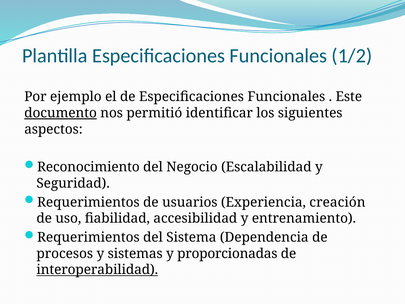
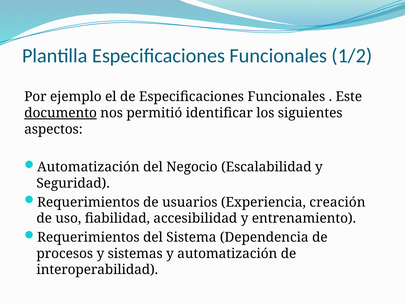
Reconocimiento at (88, 167): Reconocimiento -> Automatización
y proporcionadas: proporcionadas -> automatización
interoperabilidad underline: present -> none
